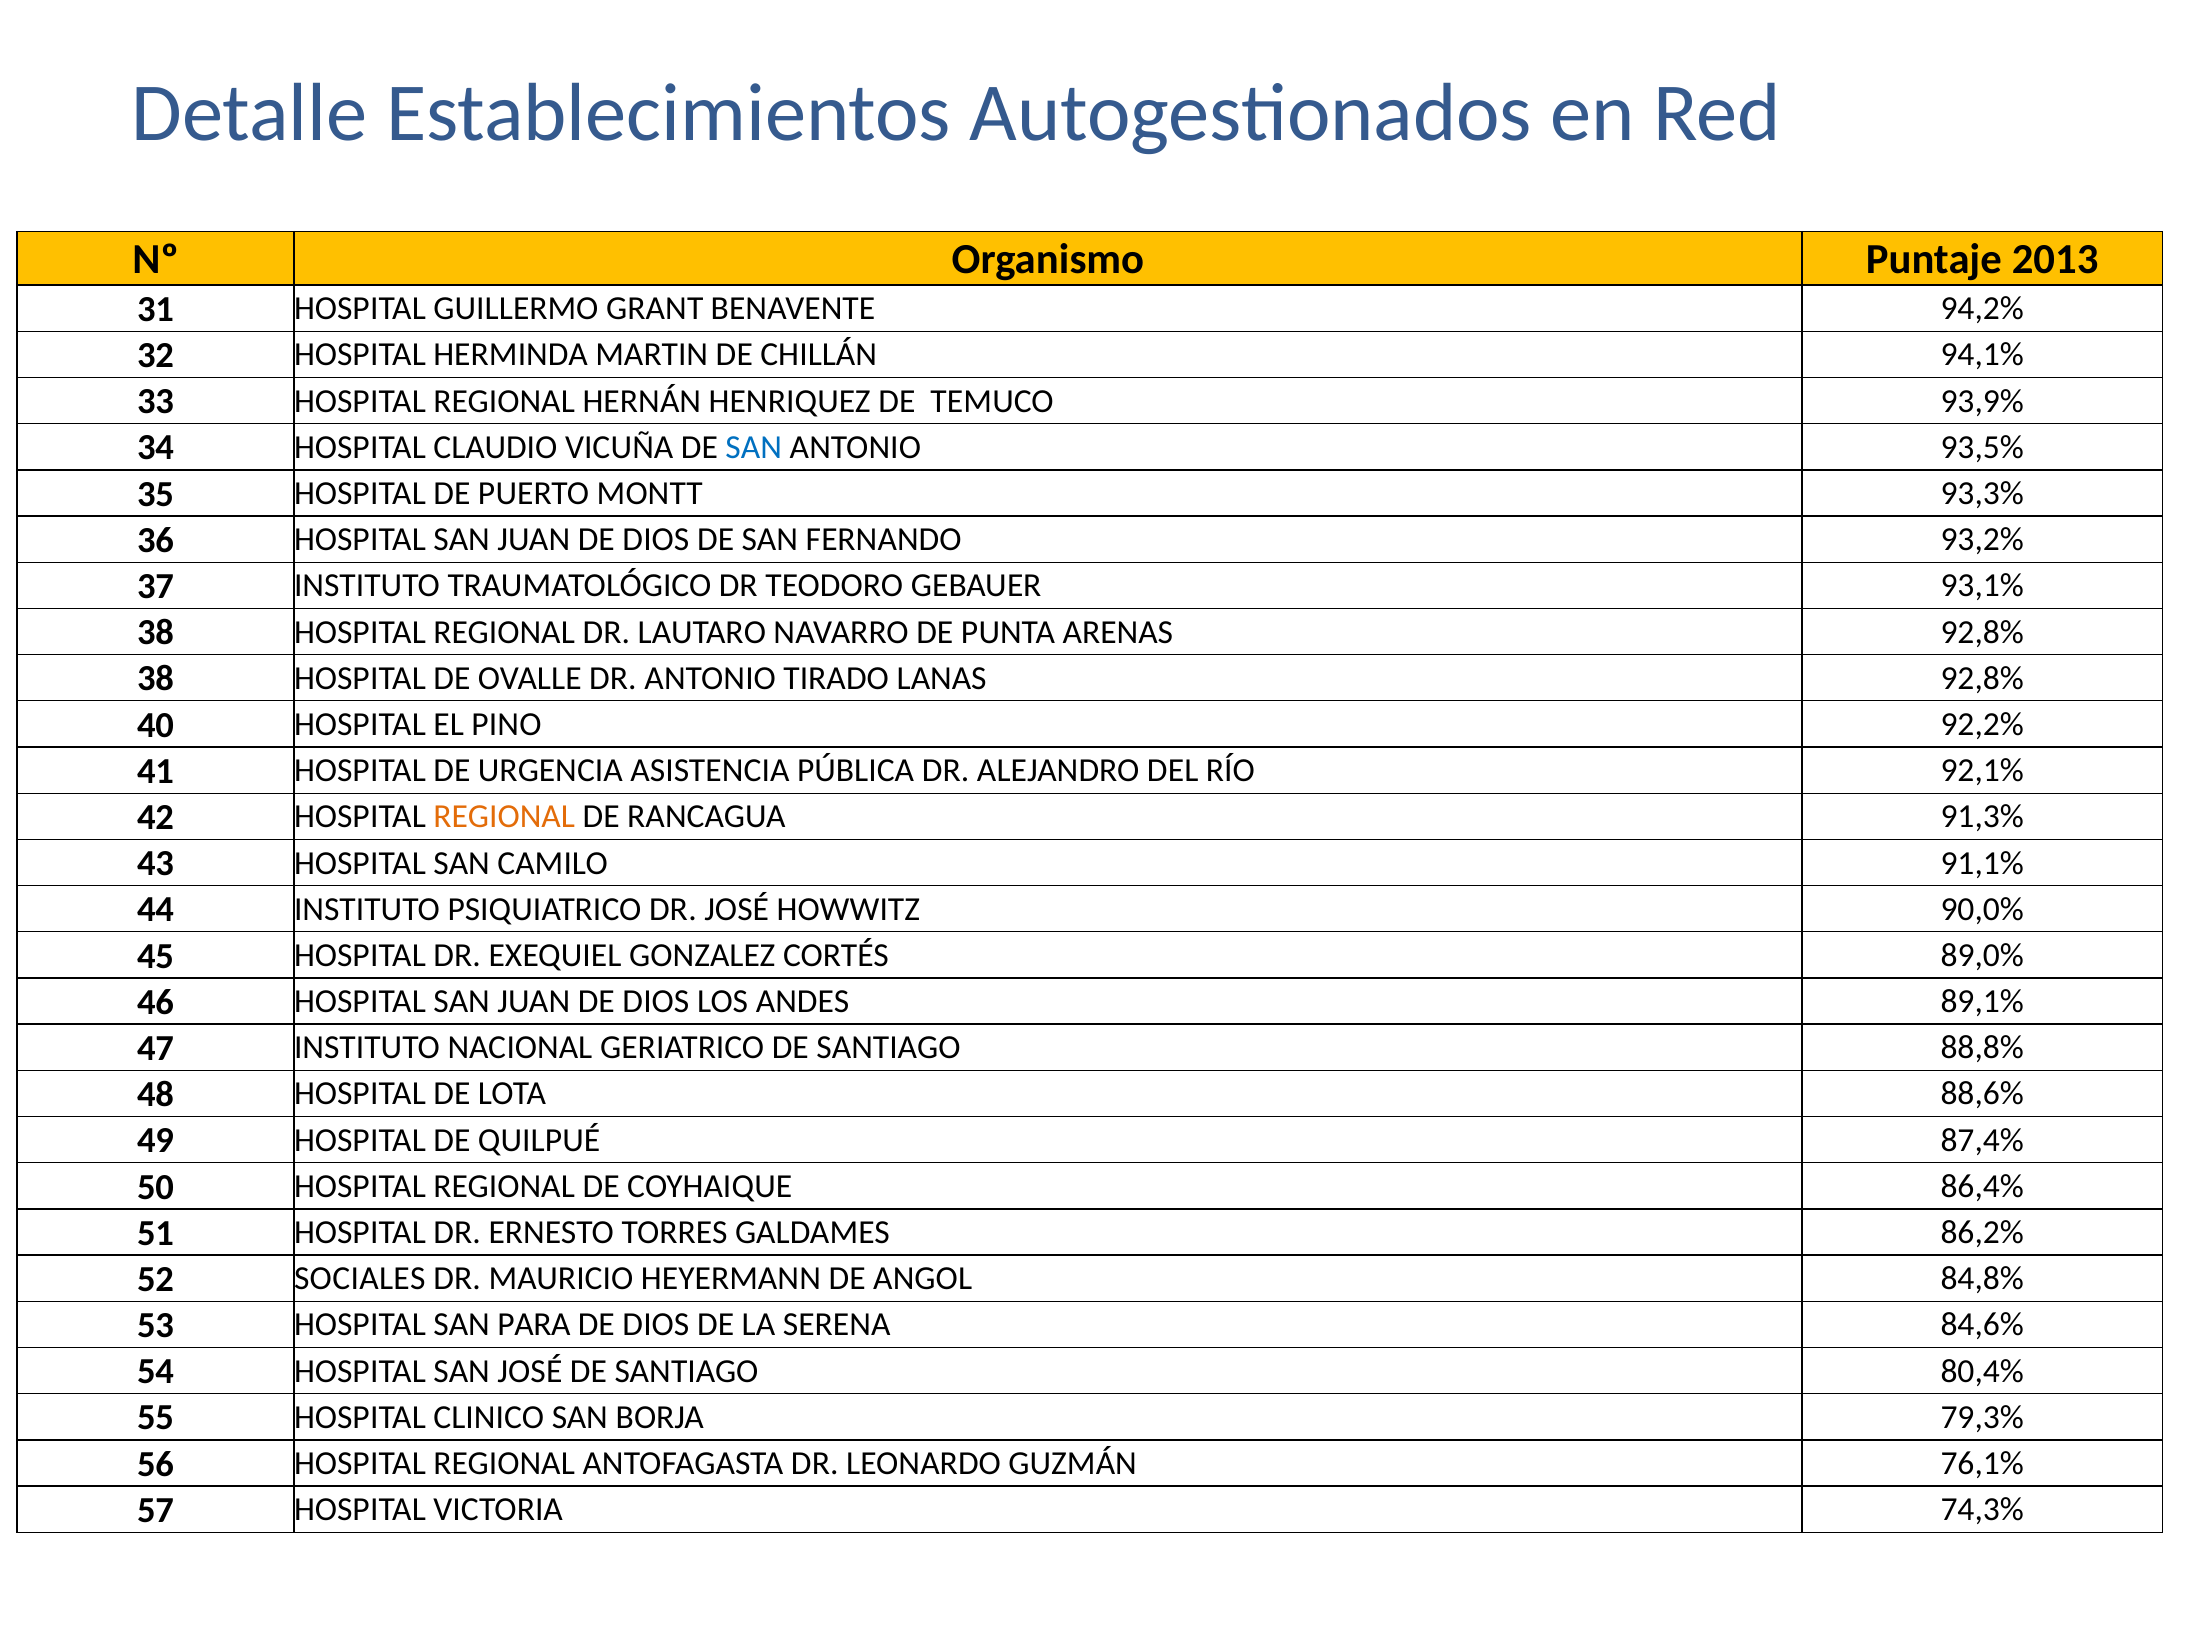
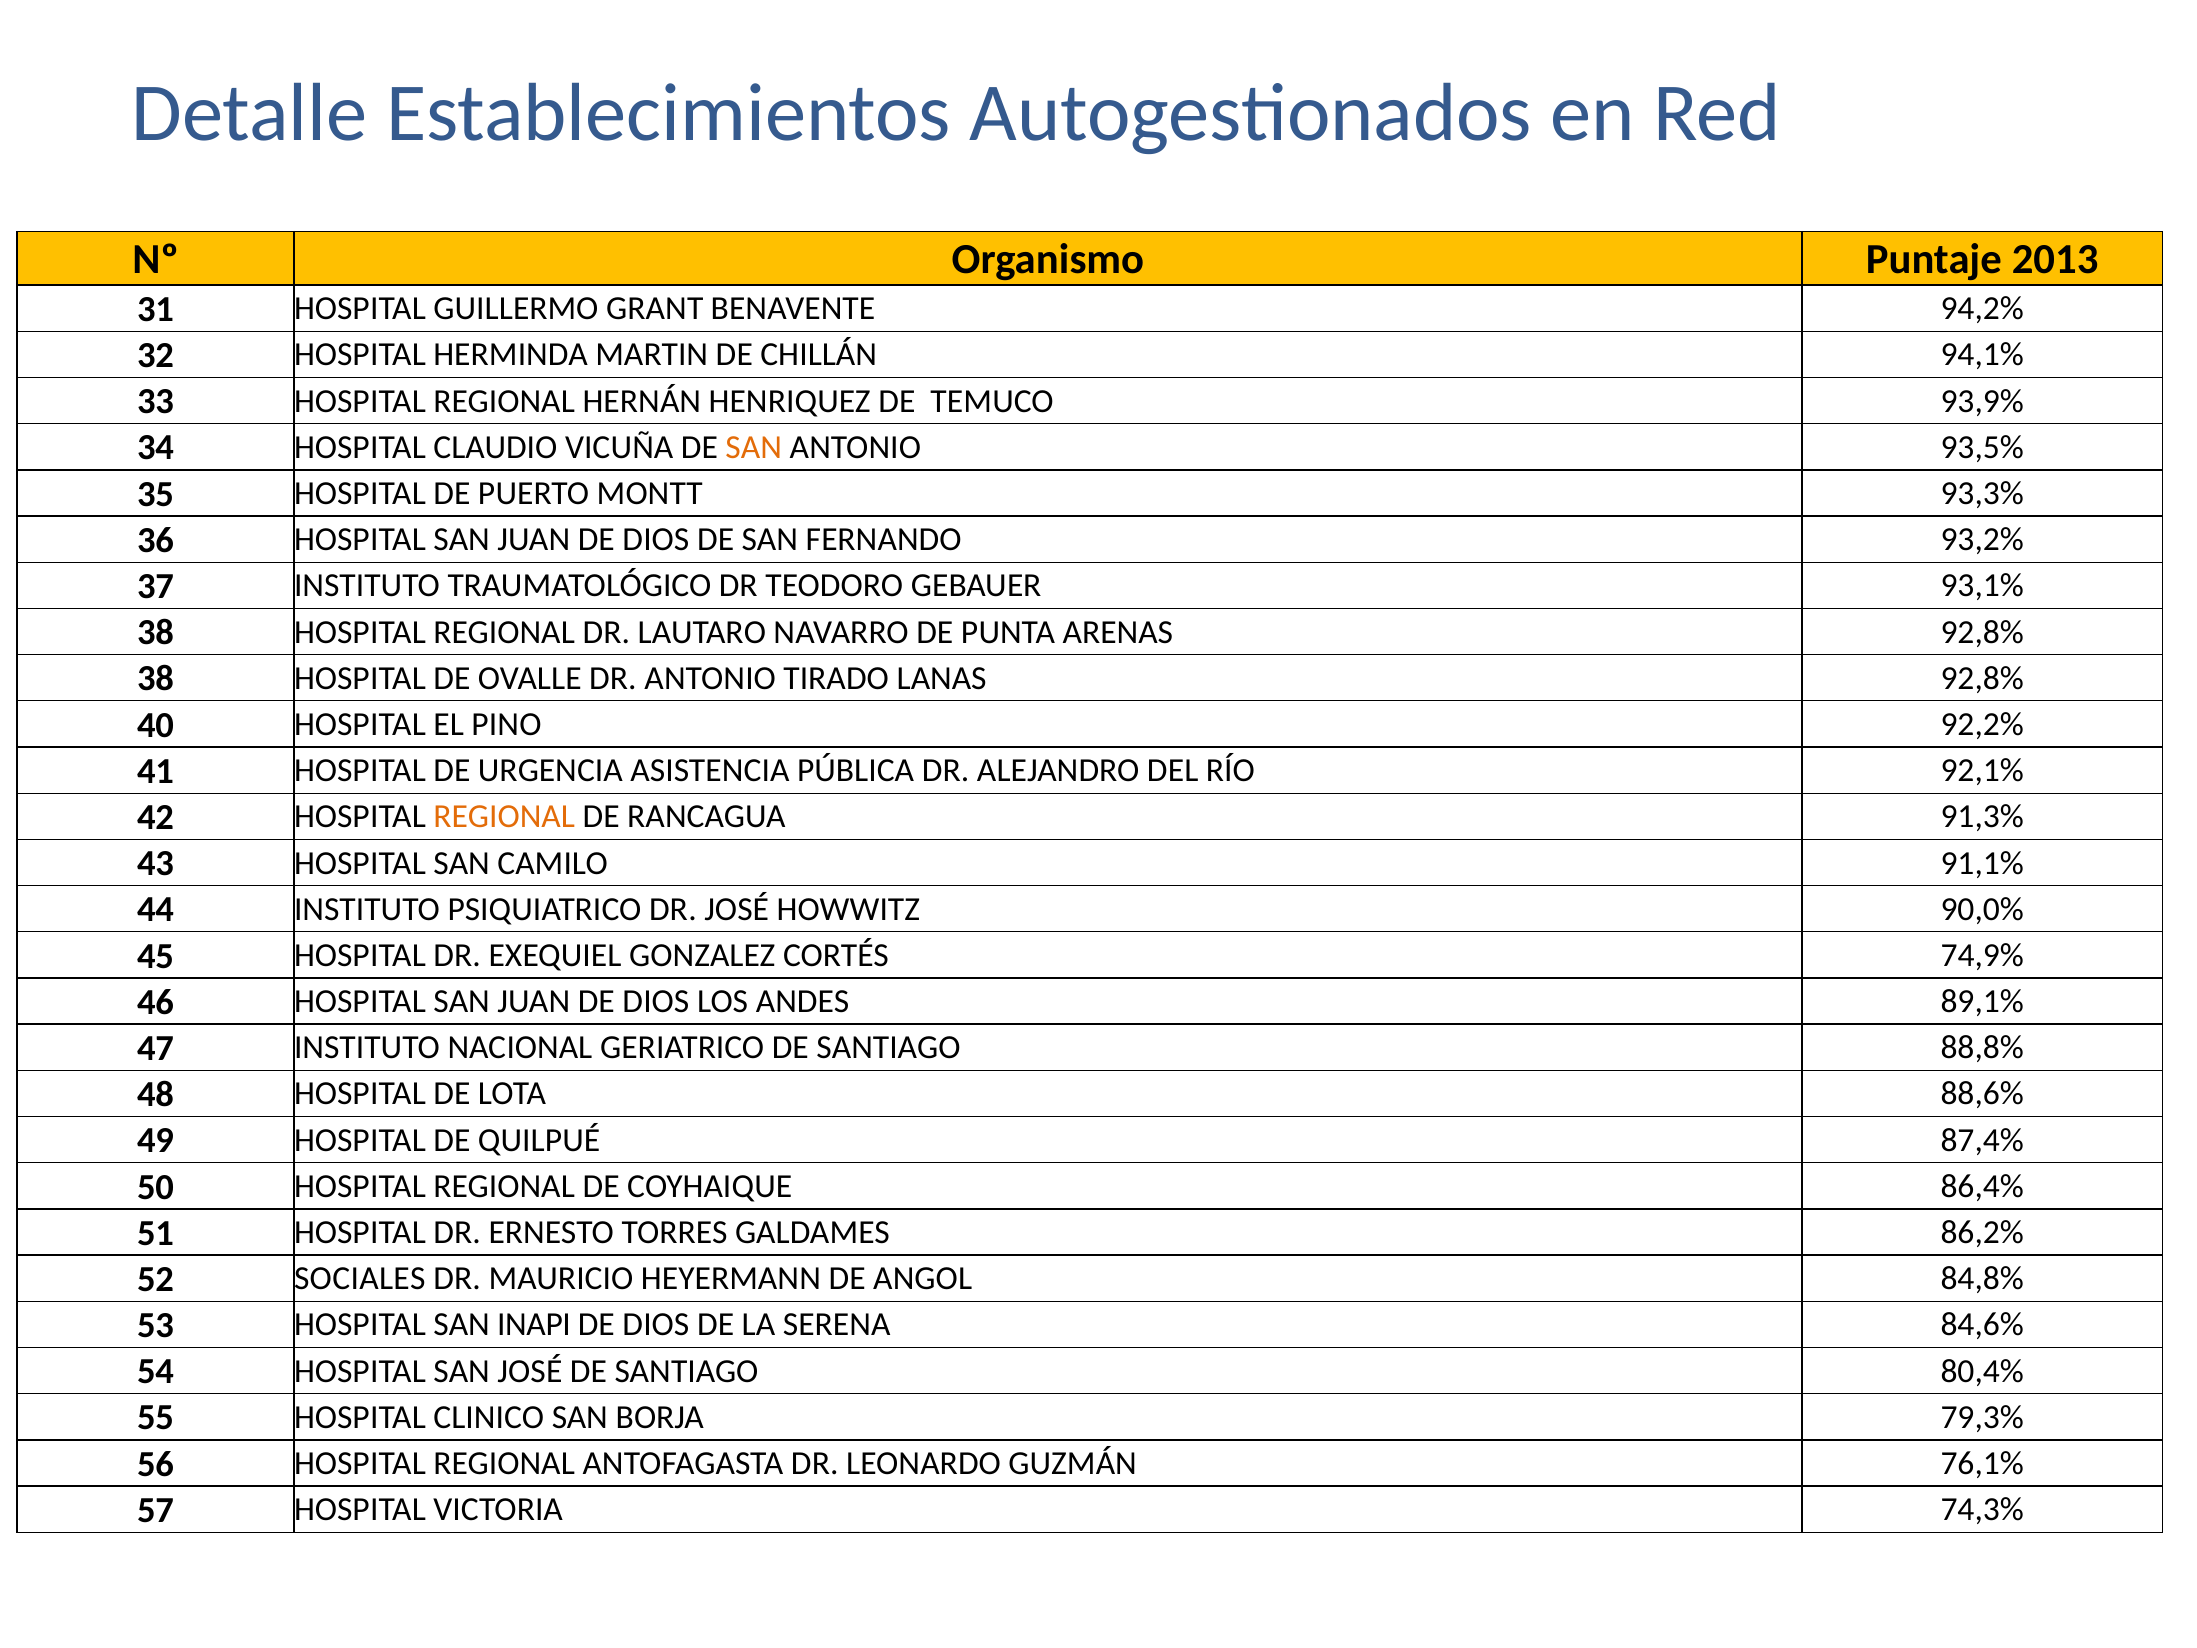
SAN at (754, 447) colour: blue -> orange
89,0%: 89,0% -> 74,9%
PARA: PARA -> INAPI
